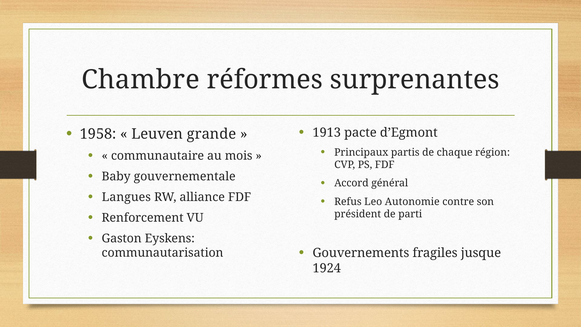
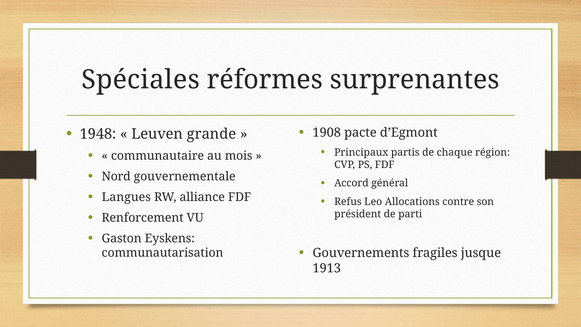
Chambre: Chambre -> Spéciales
1913: 1913 -> 1908
1958: 1958 -> 1948
Baby: Baby -> Nord
Autonomie: Autonomie -> Allocations
1924: 1924 -> 1913
